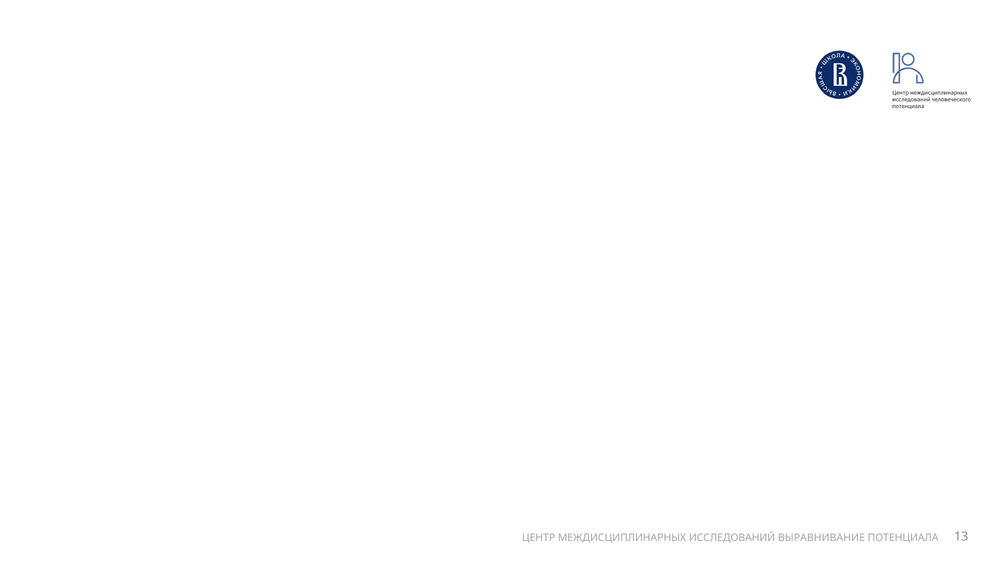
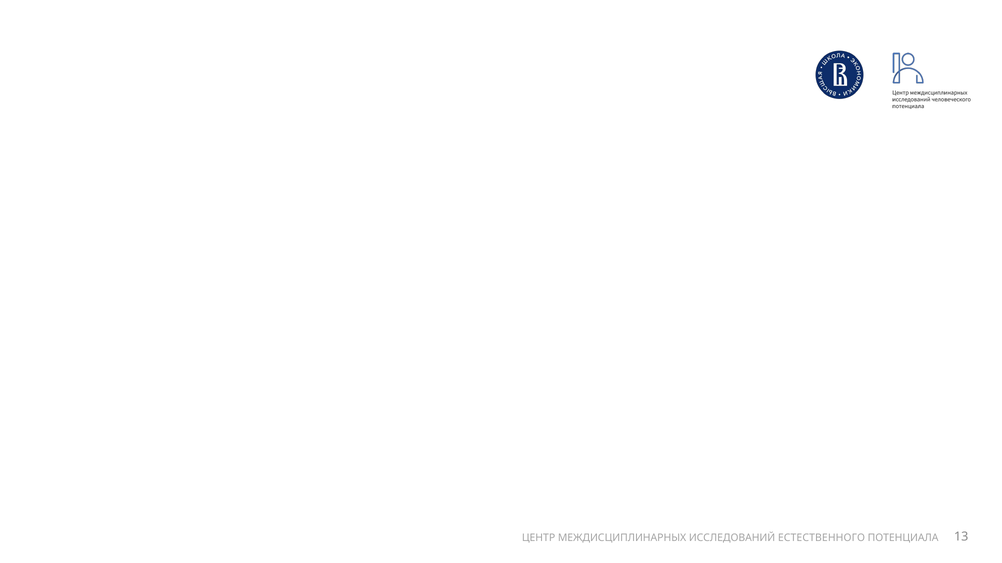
ВЫРАВНИВАНИЕ: ВЫРАВНИВАНИЕ -> ЕСТЕСТВЕННОГО
